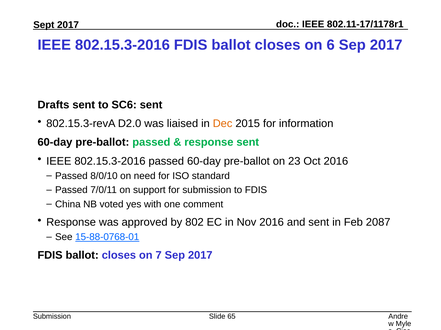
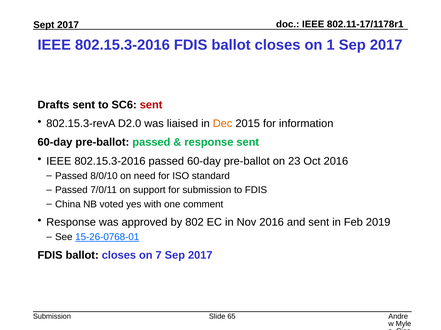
6: 6 -> 1
sent at (151, 105) colour: black -> red
2087: 2087 -> 2019
15-88-0768-01: 15-88-0768-01 -> 15-26-0768-01
